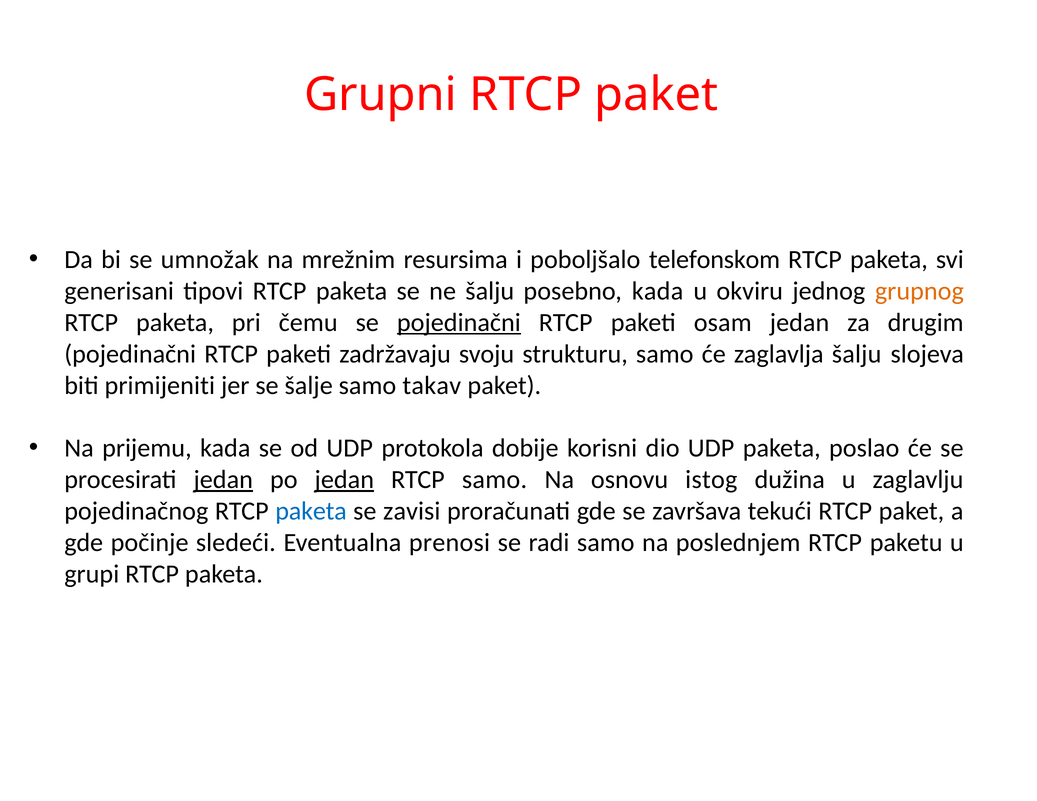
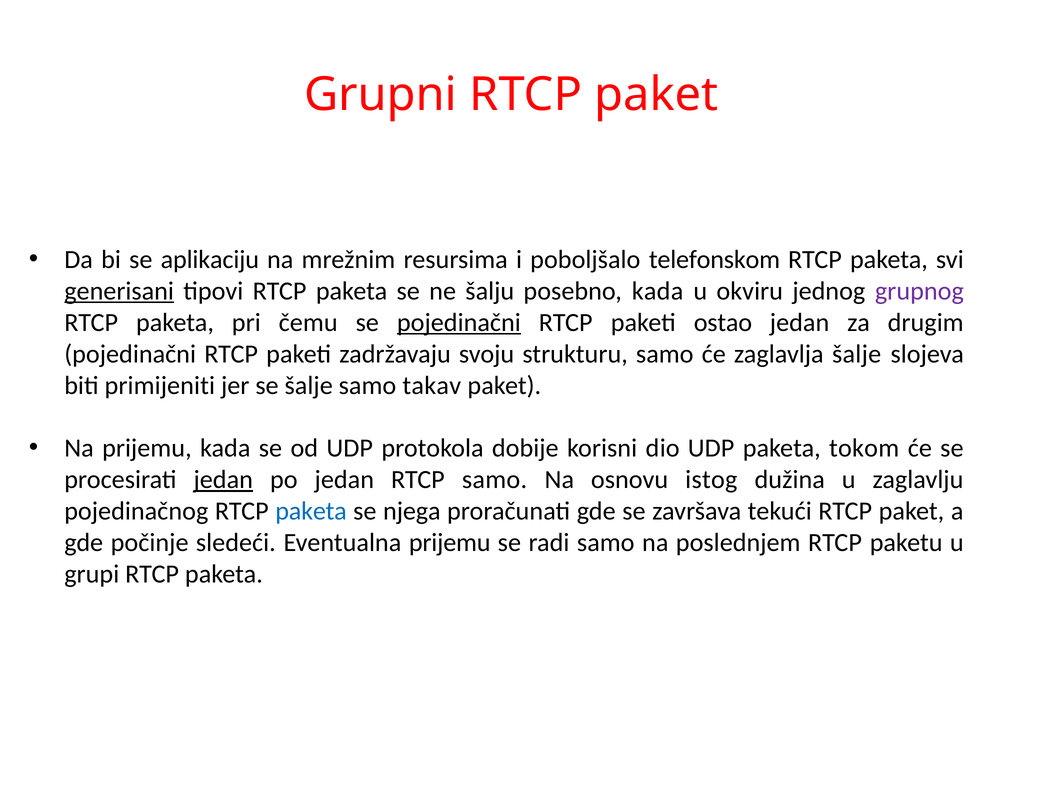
umnožak: umnožak -> aplikaciju
generisani underline: none -> present
grupnog colour: orange -> purple
osam: osam -> ostao
zaglavlja šalju: šalju -> šalje
poslao: poslao -> tokom
jedan at (344, 480) underline: present -> none
zavisi: zavisi -> njega
Eventualna prenosi: prenosi -> prijemu
